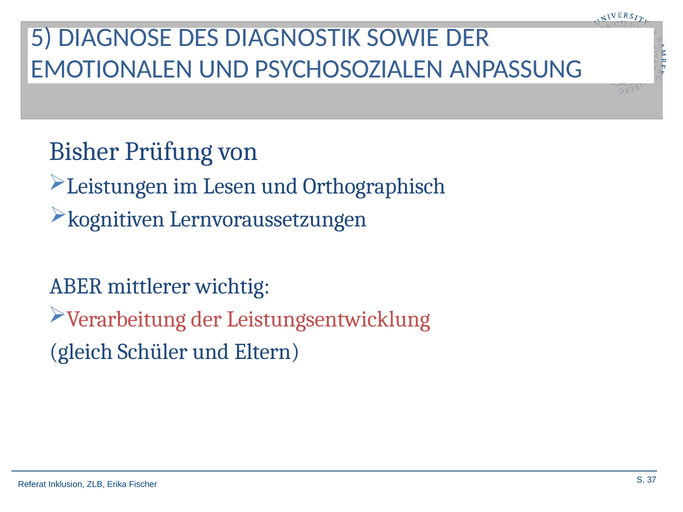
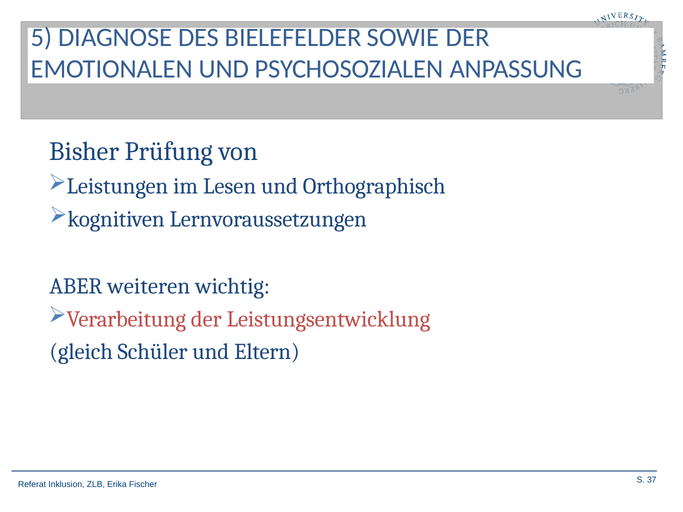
DIAGNOSTIK: DIAGNOSTIK -> BIELEFELDER
mittlerer: mittlerer -> weiteren
